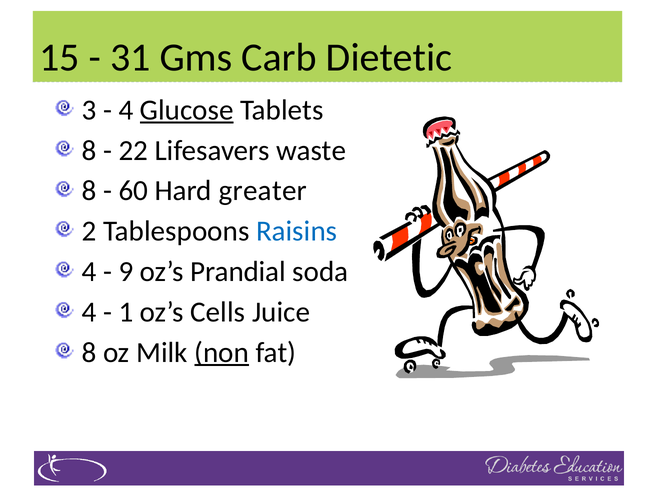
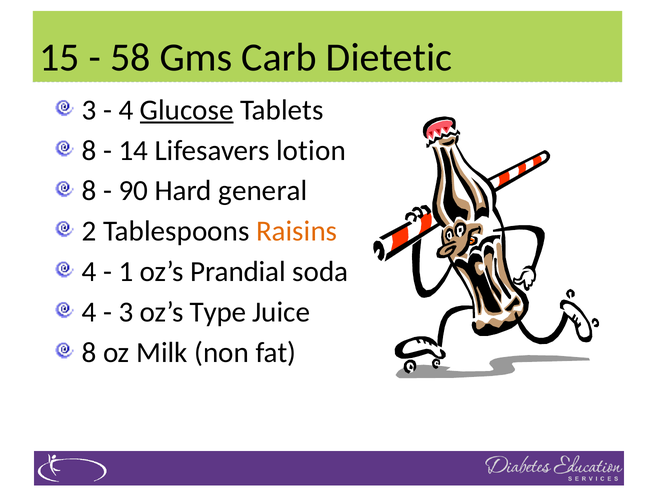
31: 31 -> 58
22: 22 -> 14
waste: waste -> lotion
60: 60 -> 90
greater: greater -> general
Raisins colour: blue -> orange
9: 9 -> 1
1 at (126, 312): 1 -> 3
Cells: Cells -> Type
non underline: present -> none
